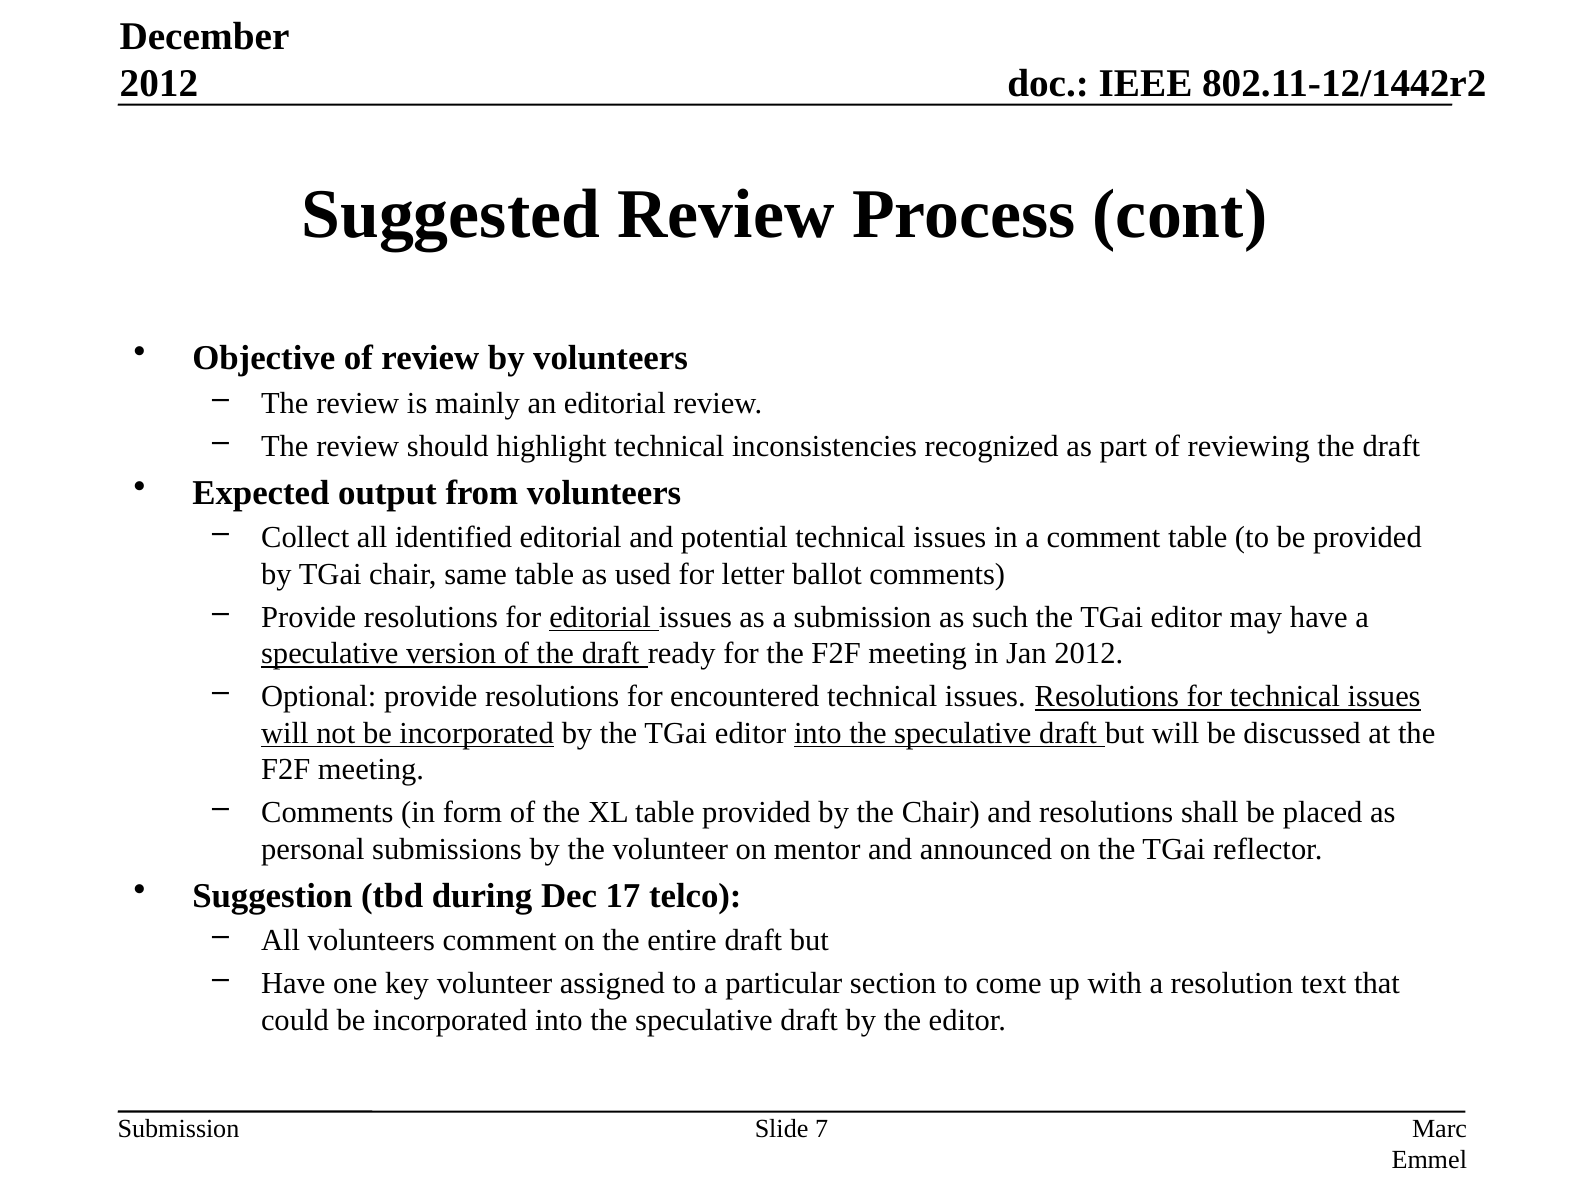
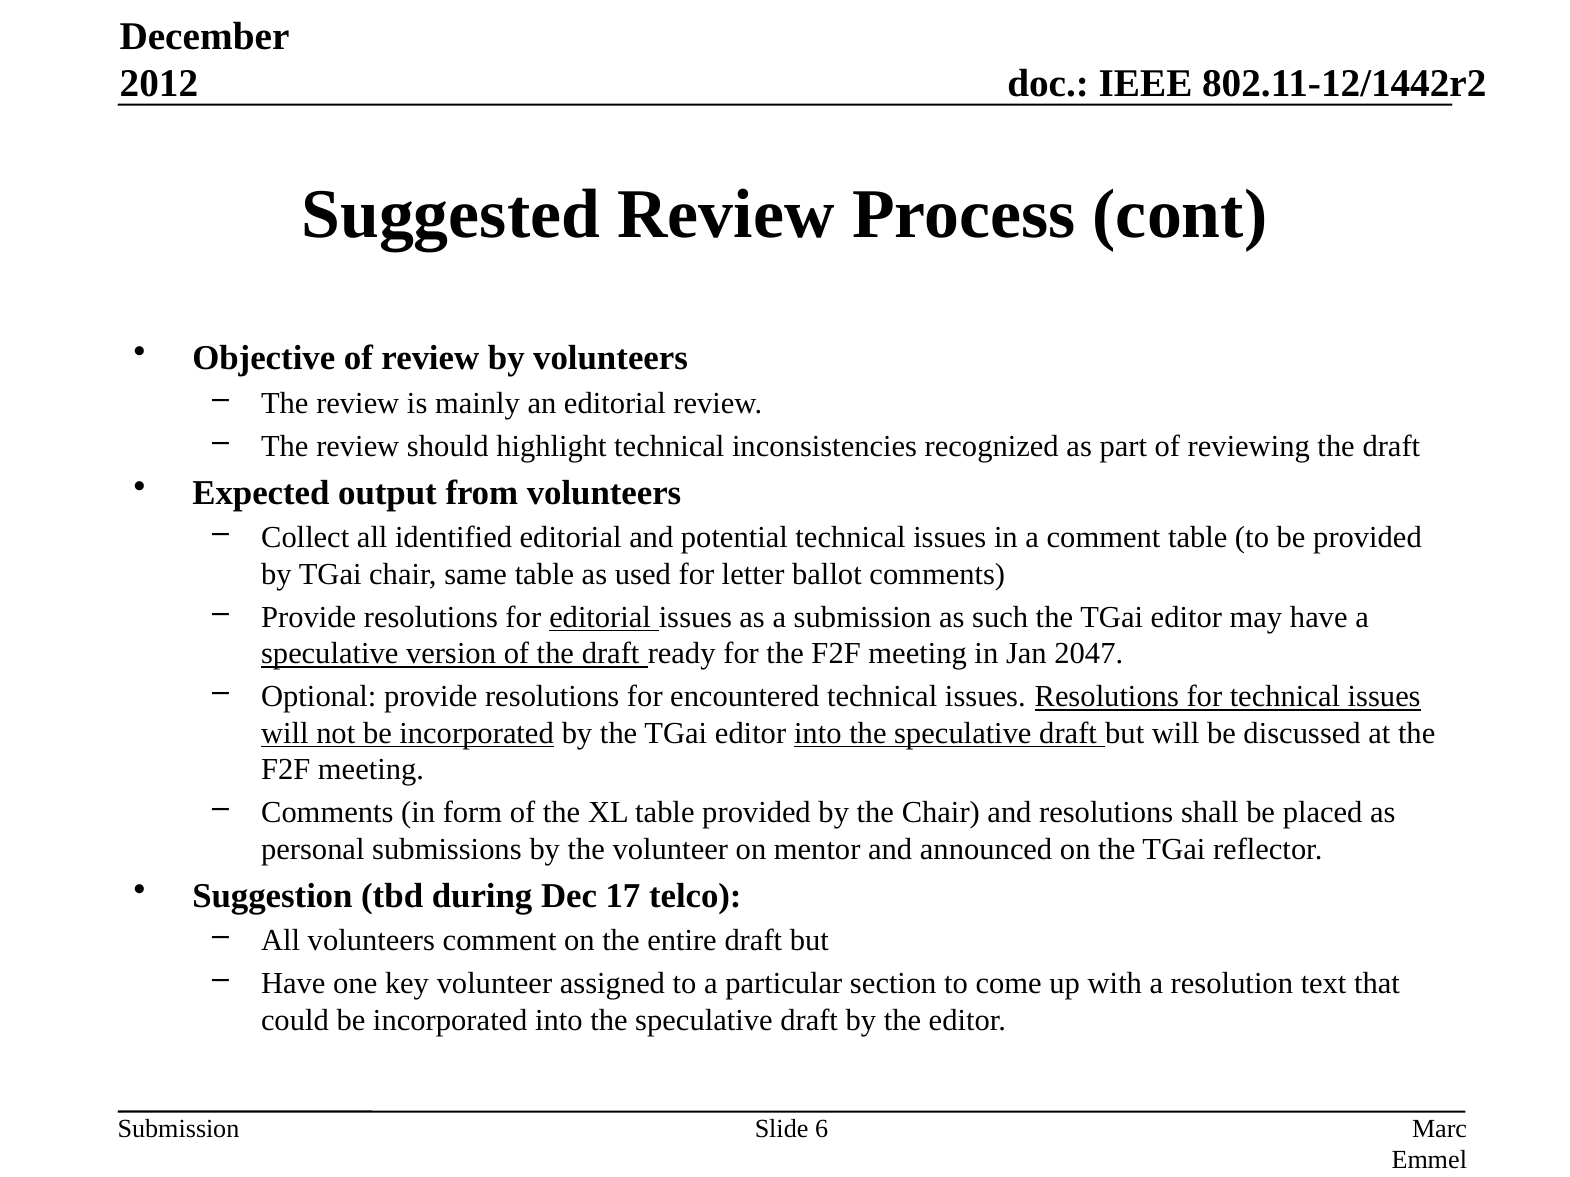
Jan 2012: 2012 -> 2047
7: 7 -> 6
